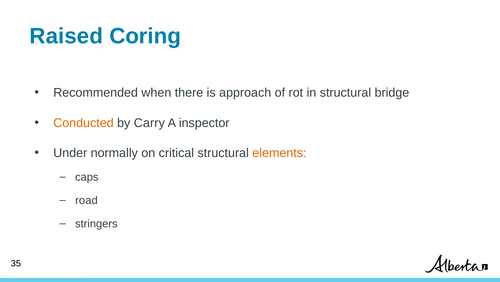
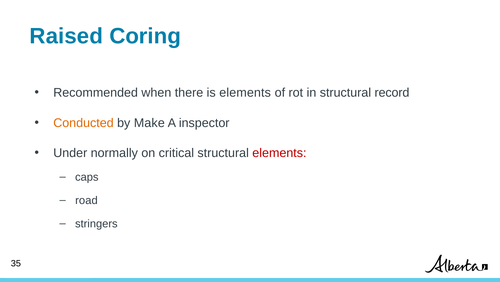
is approach: approach -> elements
bridge: bridge -> record
Carry: Carry -> Make
elements at (279, 153) colour: orange -> red
